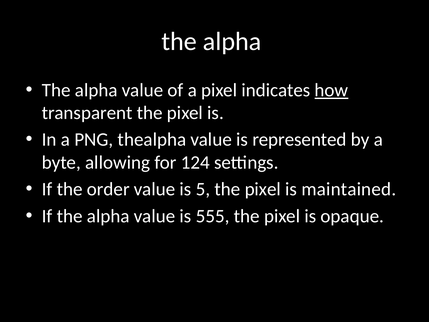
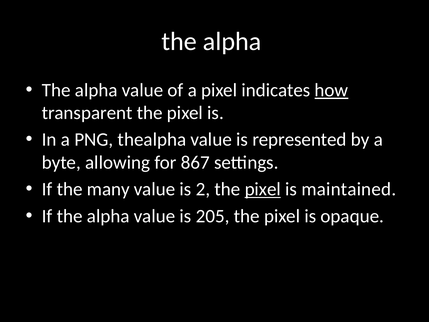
124: 124 -> 867
order: order -> many
5: 5 -> 2
pixel at (263, 189) underline: none -> present
555: 555 -> 205
